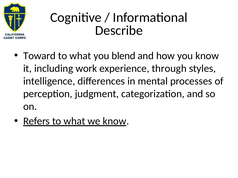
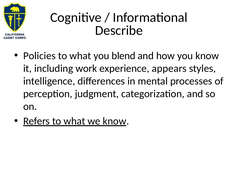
Toward: Toward -> Policies
through: through -> appears
